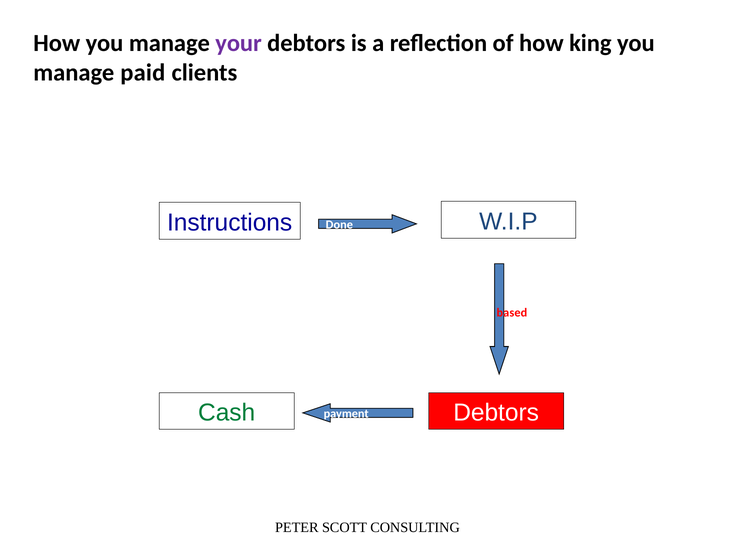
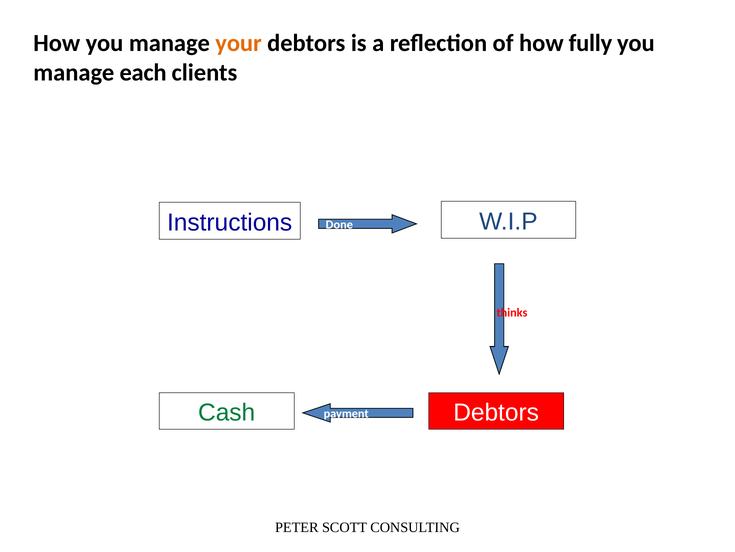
your colour: purple -> orange
king: king -> fully
paid: paid -> each
based: based -> thinks
